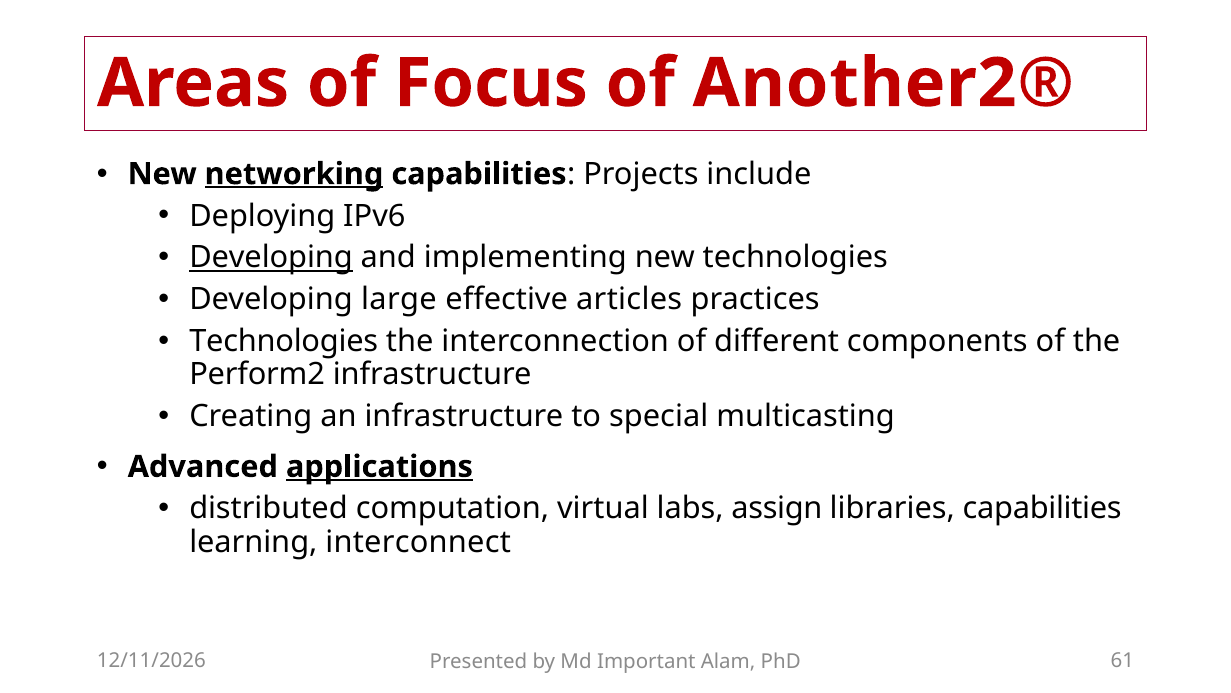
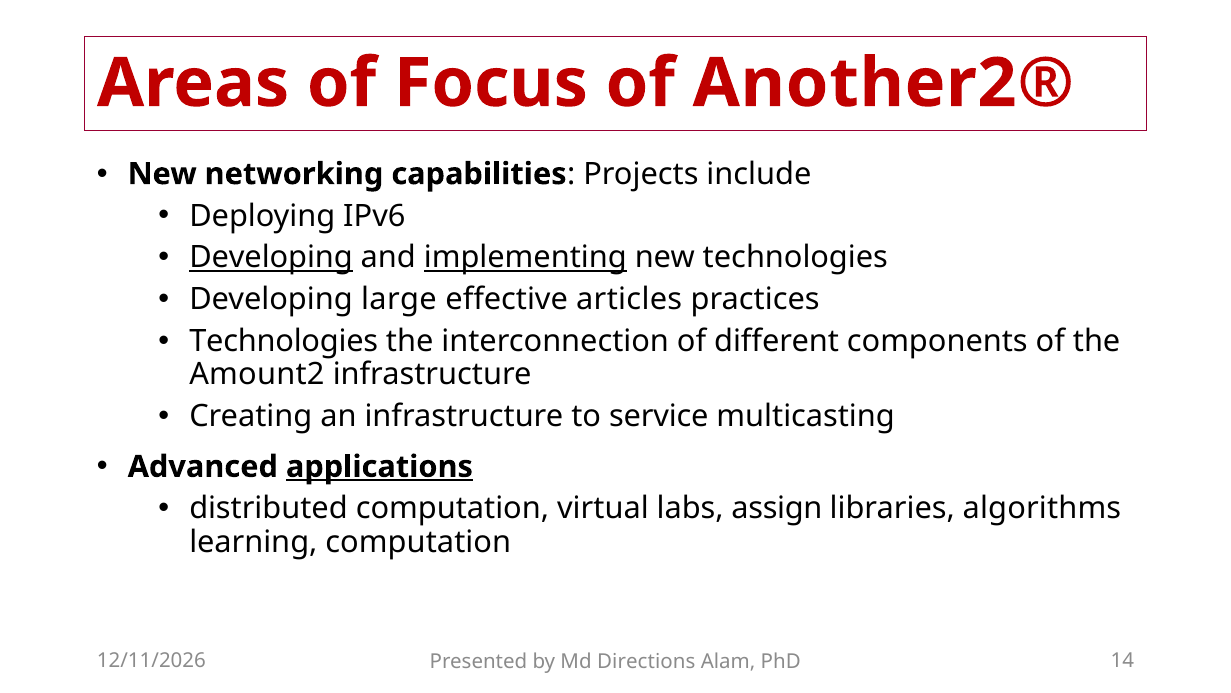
networking underline: present -> none
implementing underline: none -> present
Perform2: Perform2 -> Amount2
special: special -> service
libraries capabilities: capabilities -> algorithms
learning interconnect: interconnect -> computation
Important: Important -> Directions
61: 61 -> 14
